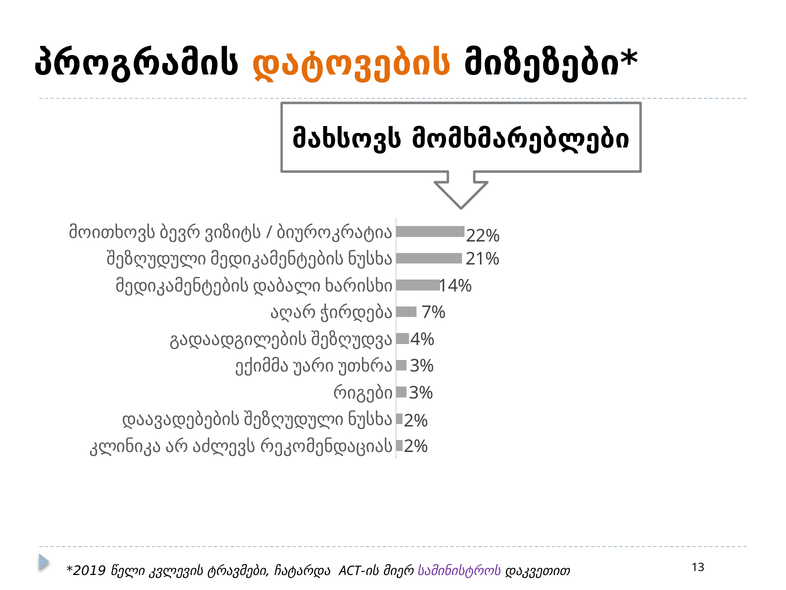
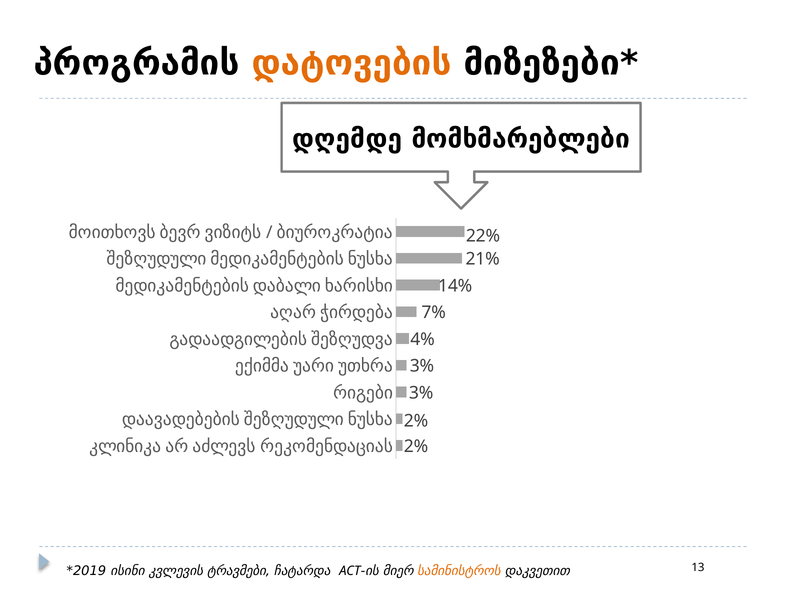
მახსოვს: მახსოვს -> დღემდე
წელი: წელი -> ისინი
სამინისტროს colour: purple -> orange
